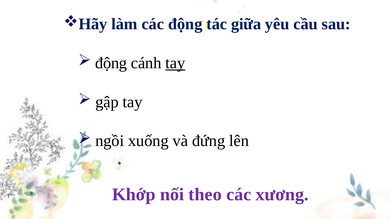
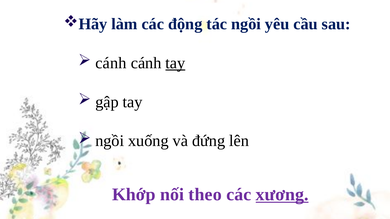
tác giữa: giữa -> ngồi
động at (111, 63): động -> cánh
xương underline: none -> present
